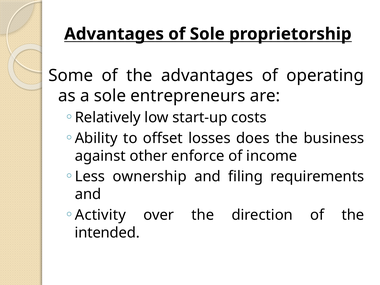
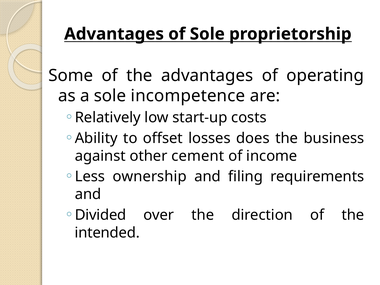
entrepreneurs: entrepreneurs -> incompetence
enforce: enforce -> cement
Activity: Activity -> Divided
